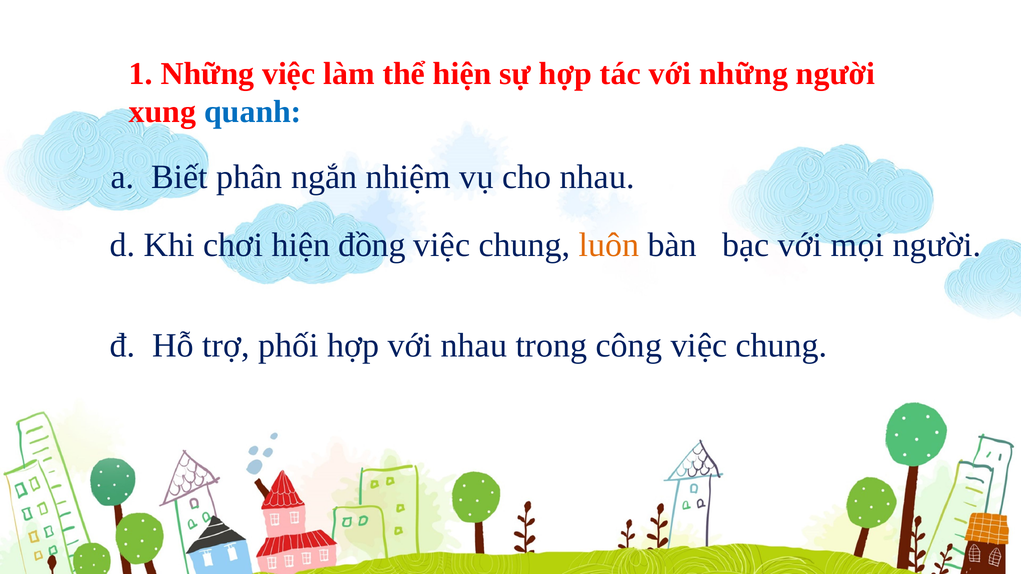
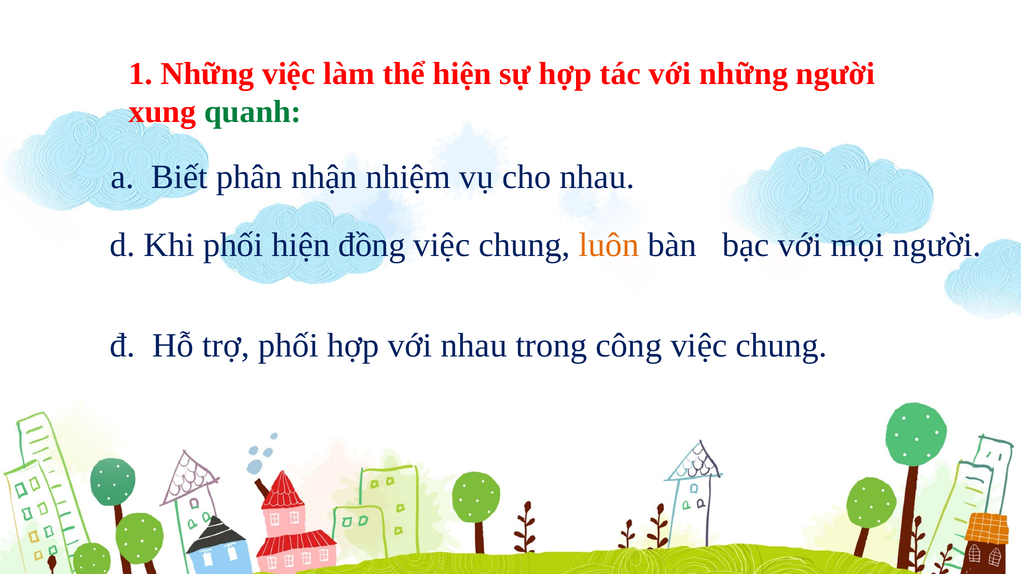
quanh colour: blue -> green
ngắn: ngắn -> nhận
Khi chơi: chơi -> phối
